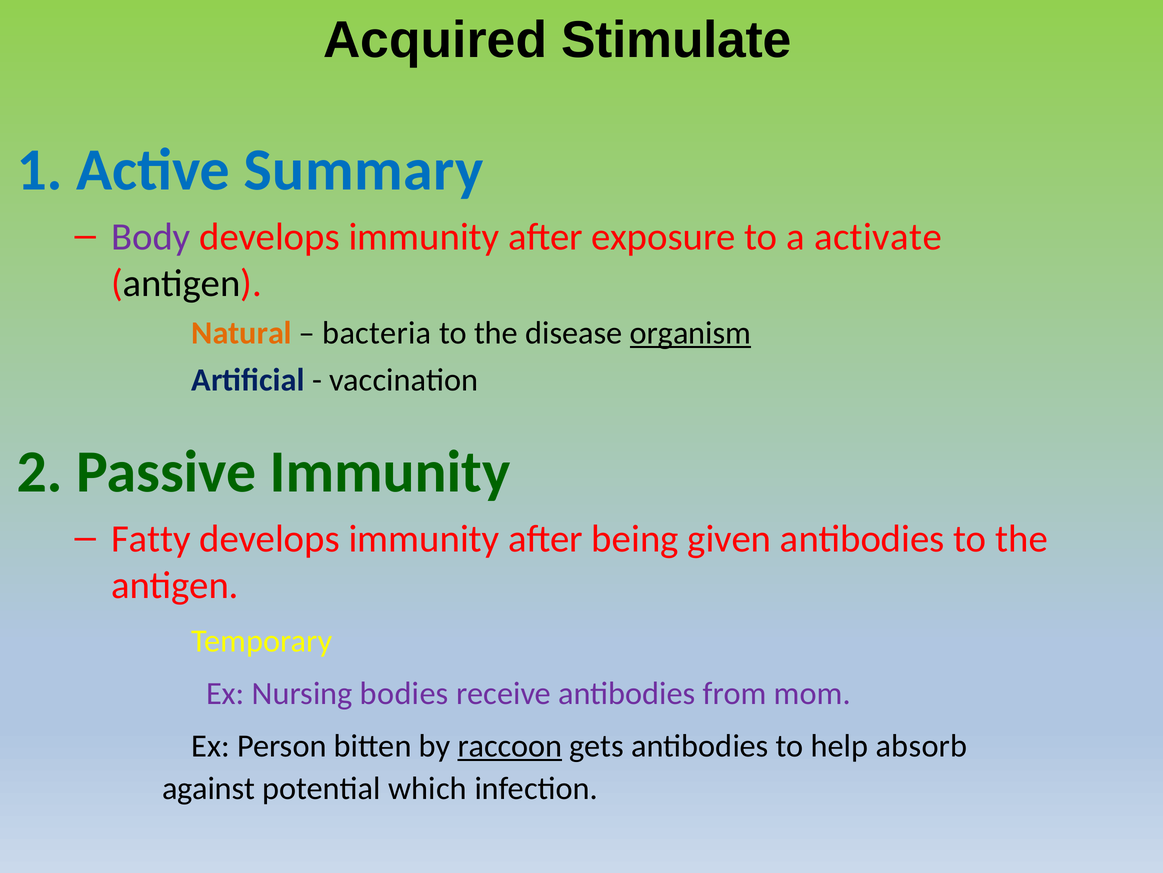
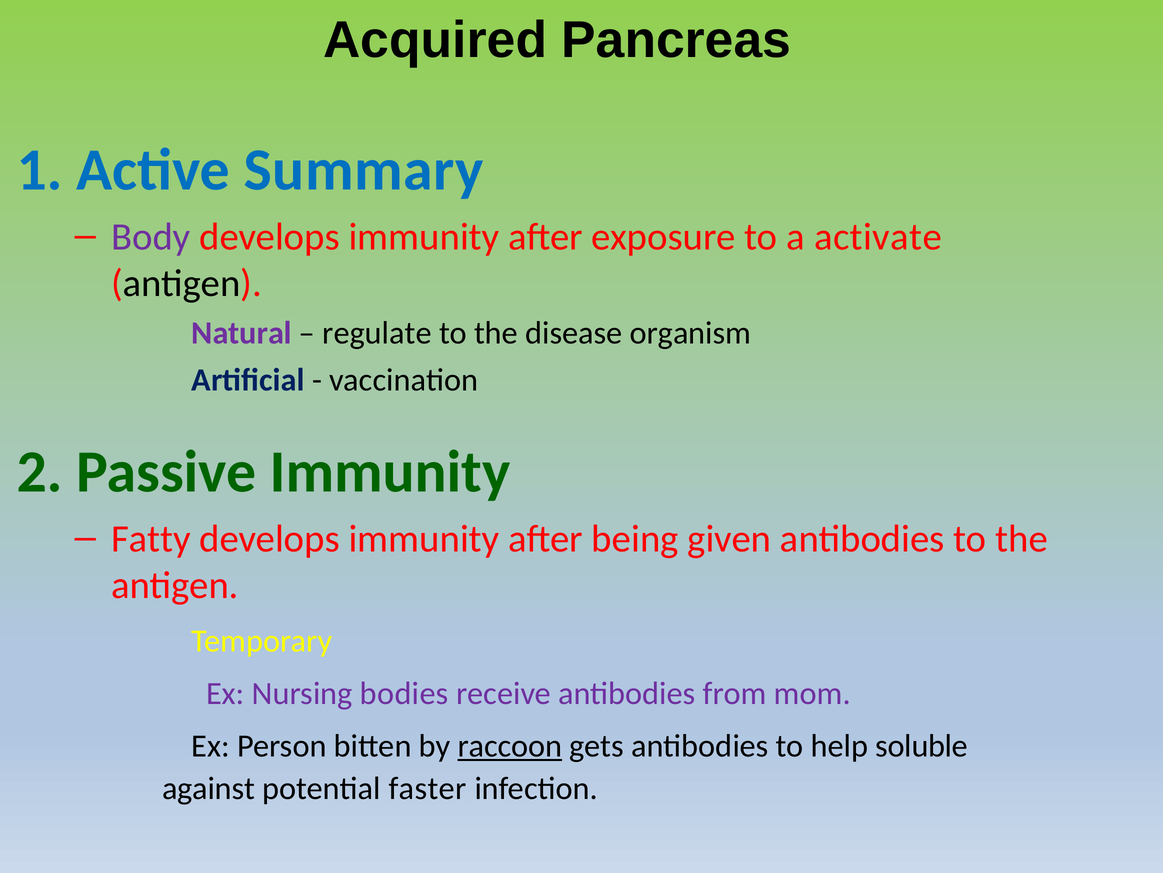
Stimulate: Stimulate -> Pancreas
Natural colour: orange -> purple
bacteria: bacteria -> regulate
organism underline: present -> none
absorb: absorb -> soluble
which: which -> faster
